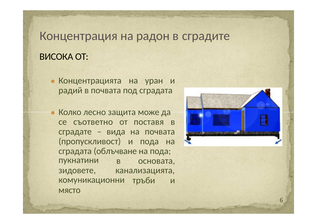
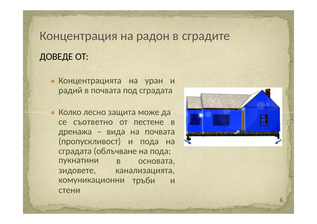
ВИСОКА: ВИСОКА -> ДОВЕДЕ
поставя: поставя -> пестене
сградате: сградате -> дренажа
място: място -> стени
